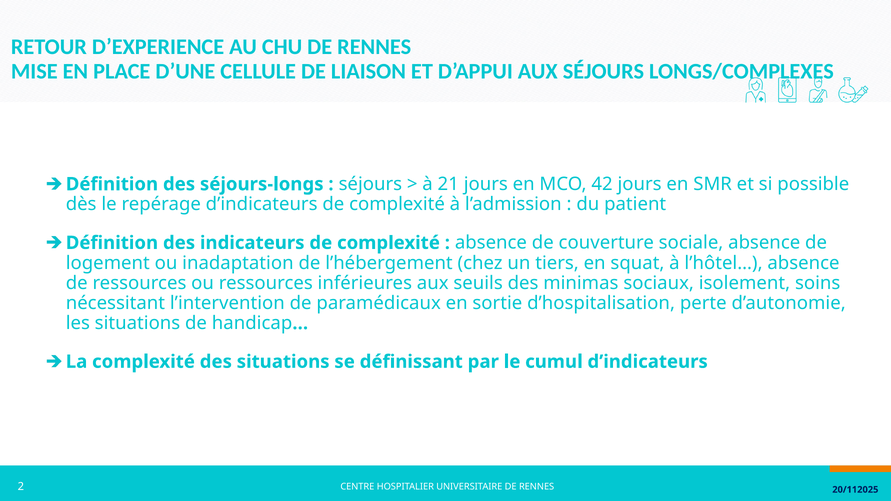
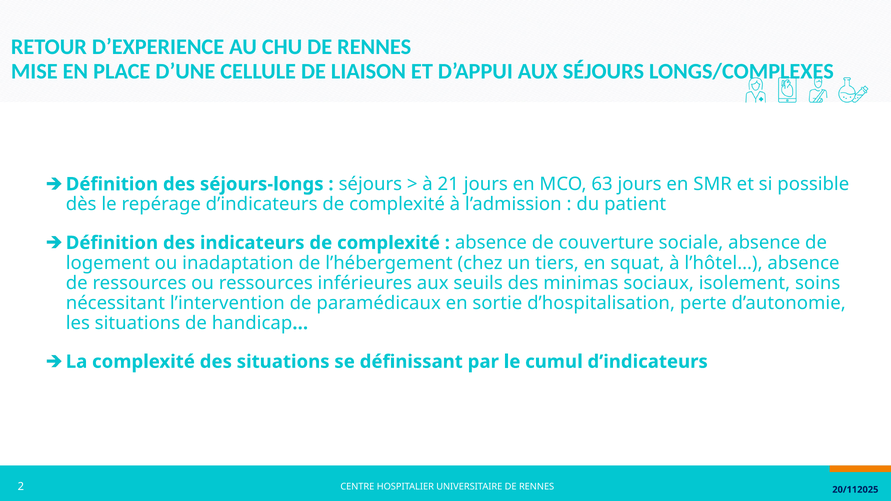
42: 42 -> 63
